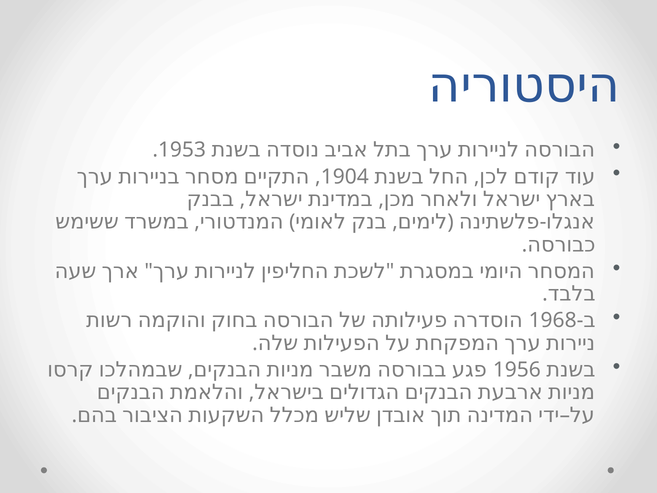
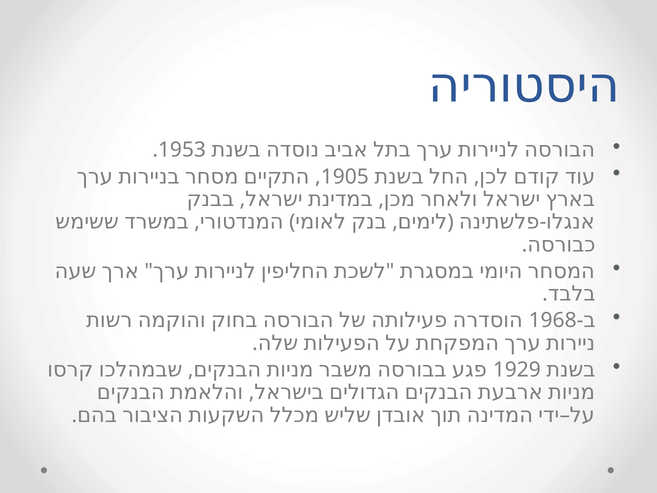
1904: 1904 -> 1905
1956: 1956 -> 1929
